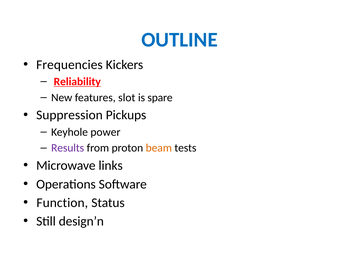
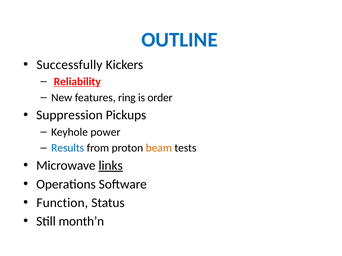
Frequencies: Frequencies -> Successfully
slot: slot -> ring
spare: spare -> order
Results colour: purple -> blue
links underline: none -> present
design’n: design’n -> month’n
